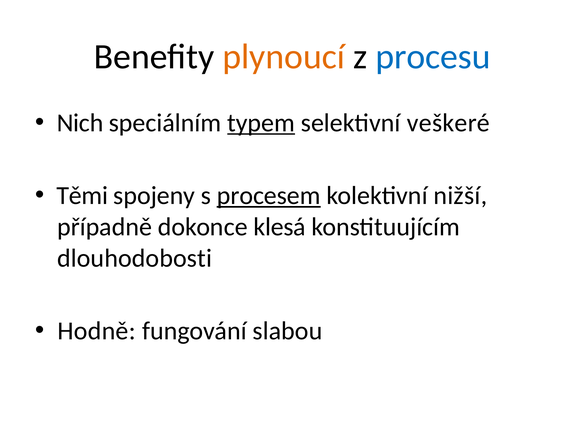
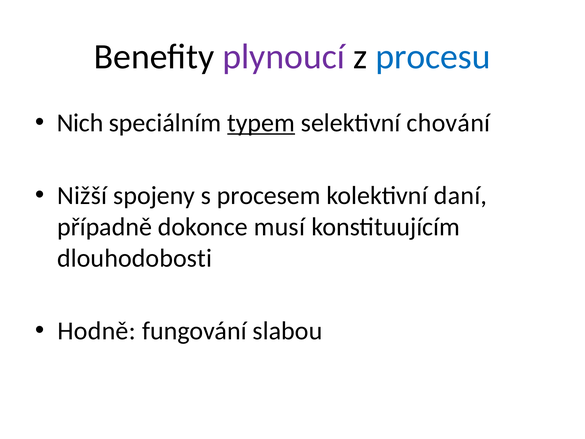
plynoucí colour: orange -> purple
veškeré: veškeré -> chování
Těmi: Těmi -> Nižší
procesem underline: present -> none
nižší: nižší -> daní
klesá: klesá -> musí
